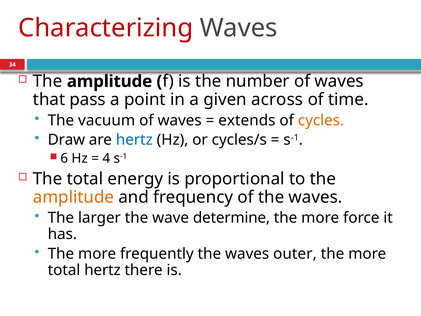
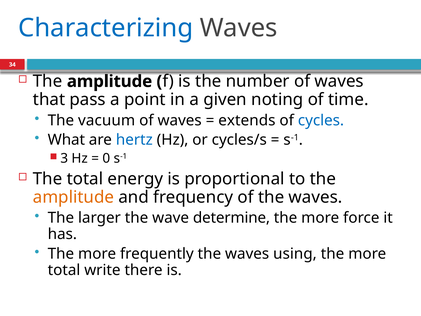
Characterizing colour: red -> blue
across: across -> noting
cycles colour: orange -> blue
Draw: Draw -> What
6: 6 -> 3
4: 4 -> 0
outer: outer -> using
total hertz: hertz -> write
